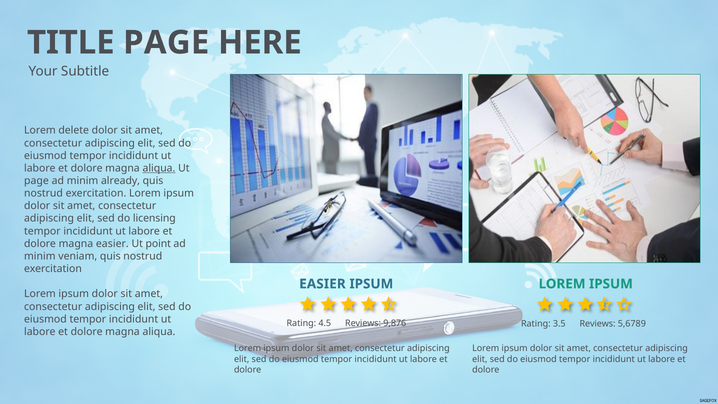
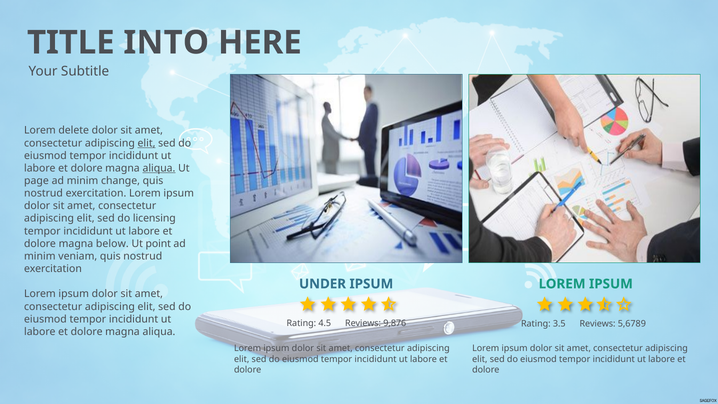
TITLE PAGE: PAGE -> INTO
elit at (147, 143) underline: none -> present
already: already -> change
magna easier: easier -> below
EASIER at (322, 284): EASIER -> UNDER
